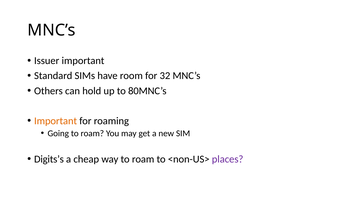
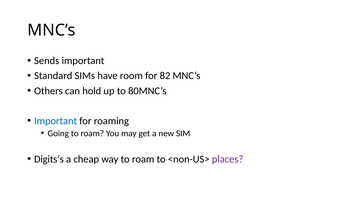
Issuer: Issuer -> Sends
32: 32 -> 82
Important at (56, 121) colour: orange -> blue
